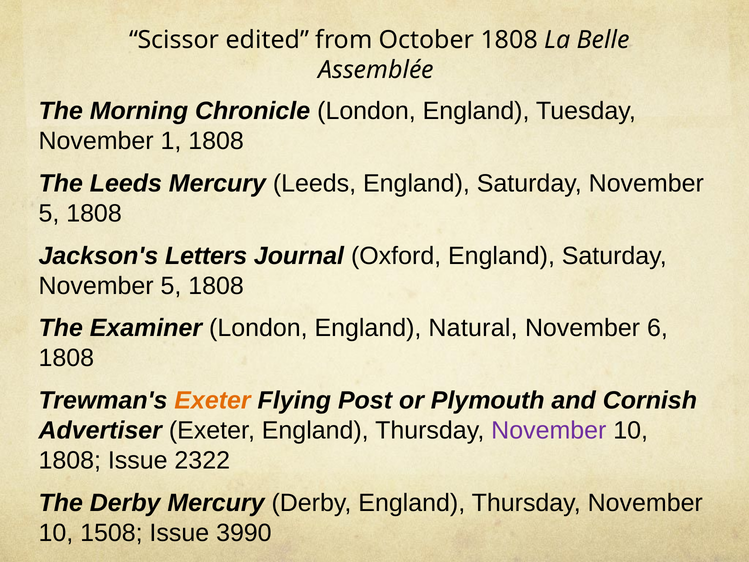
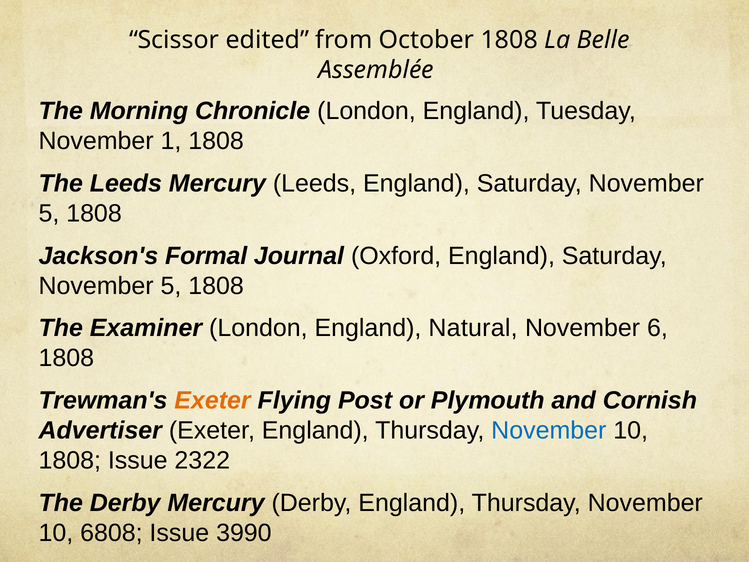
Letters: Letters -> Formal
November at (549, 430) colour: purple -> blue
1508: 1508 -> 6808
